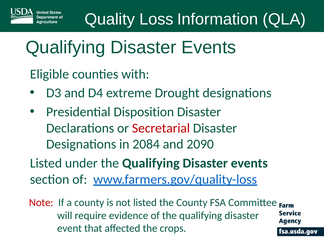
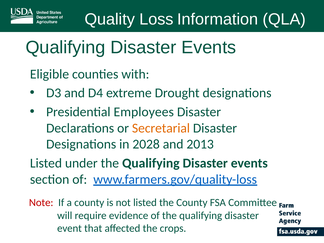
Disposition: Disposition -> Employees
Secretarial colour: red -> orange
2084: 2084 -> 2028
2090: 2090 -> 2013
